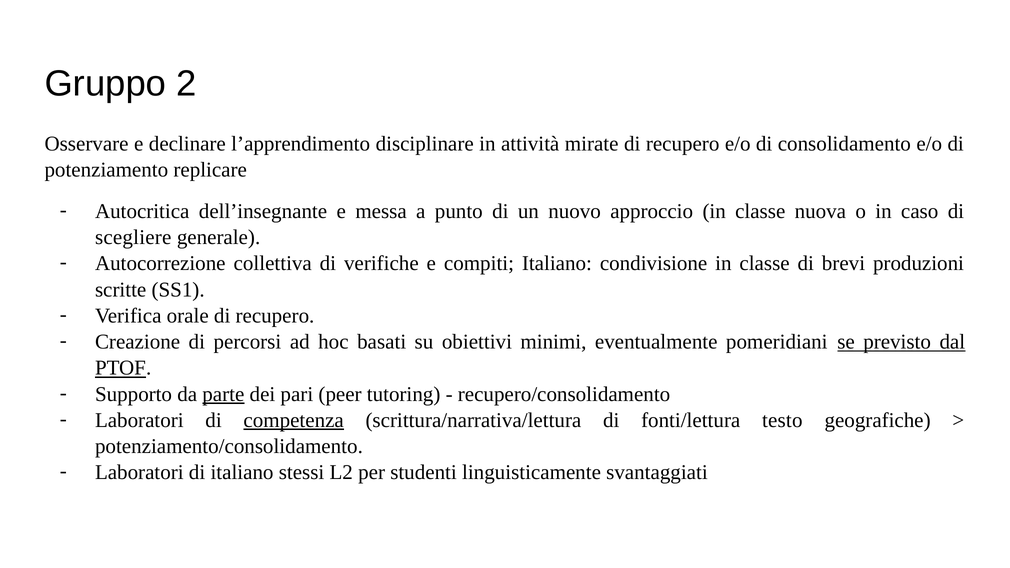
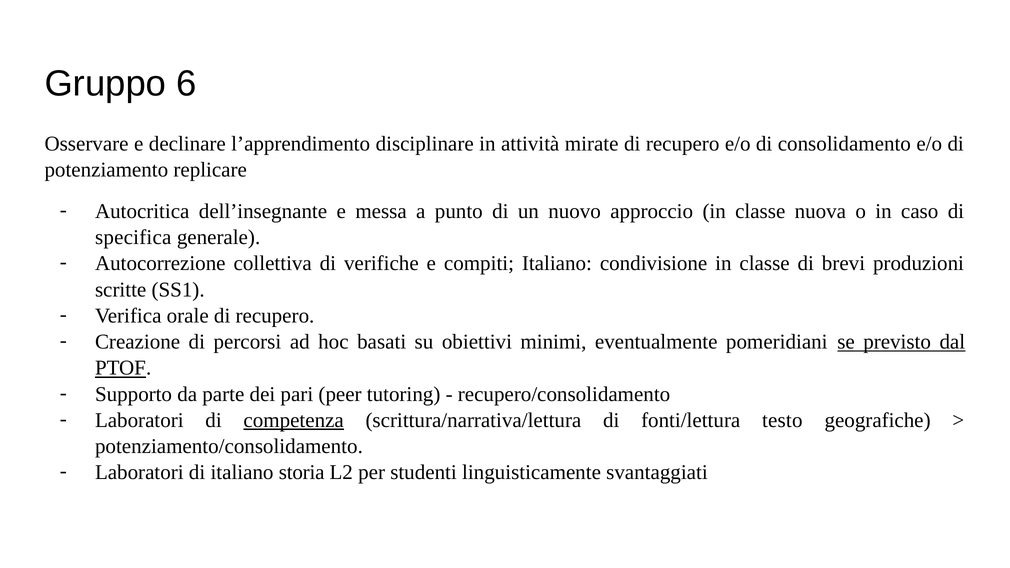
2: 2 -> 6
scegliere: scegliere -> specifica
parte underline: present -> none
stessi: stessi -> storia
